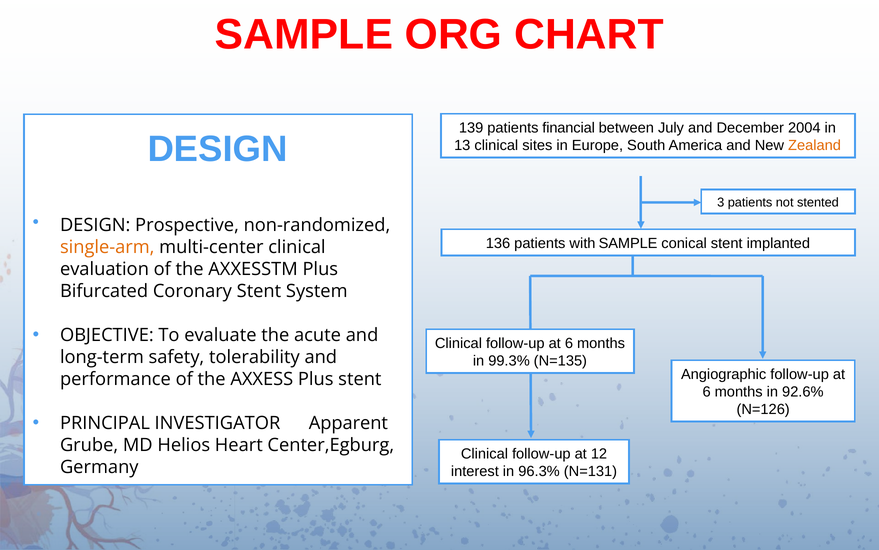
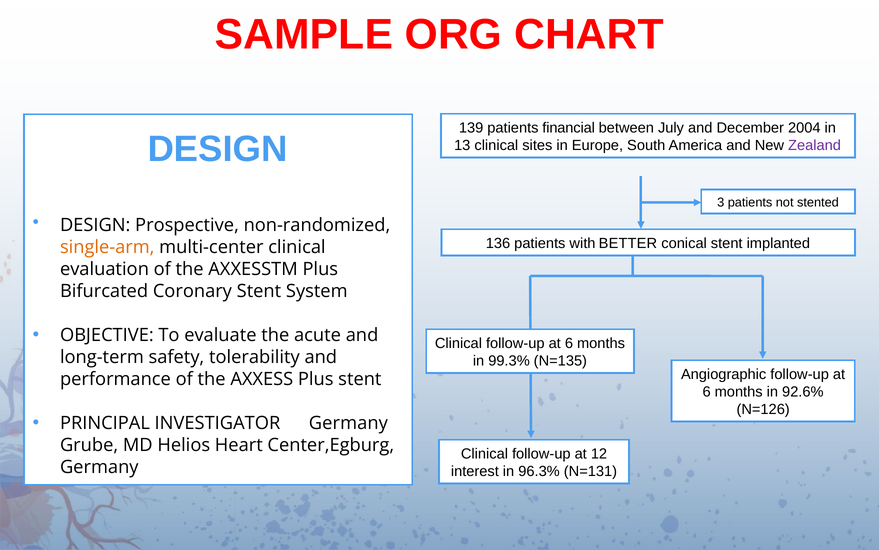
Zealand colour: orange -> purple
with SAMPLE: SAMPLE -> BETTER
INVESTIGATOR Apparent: Apparent -> Germany
